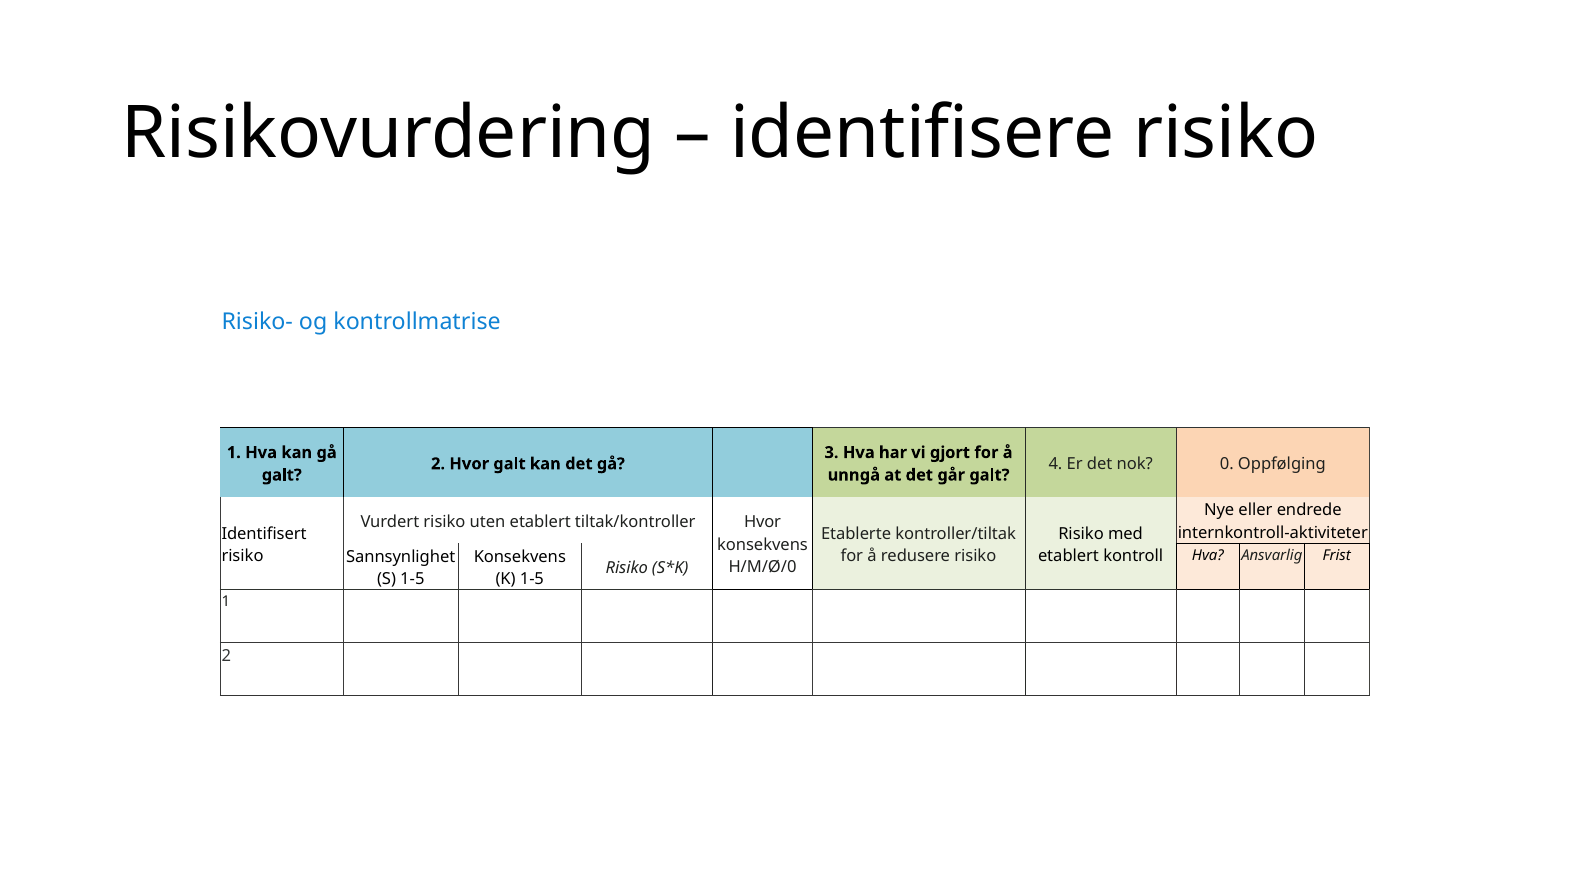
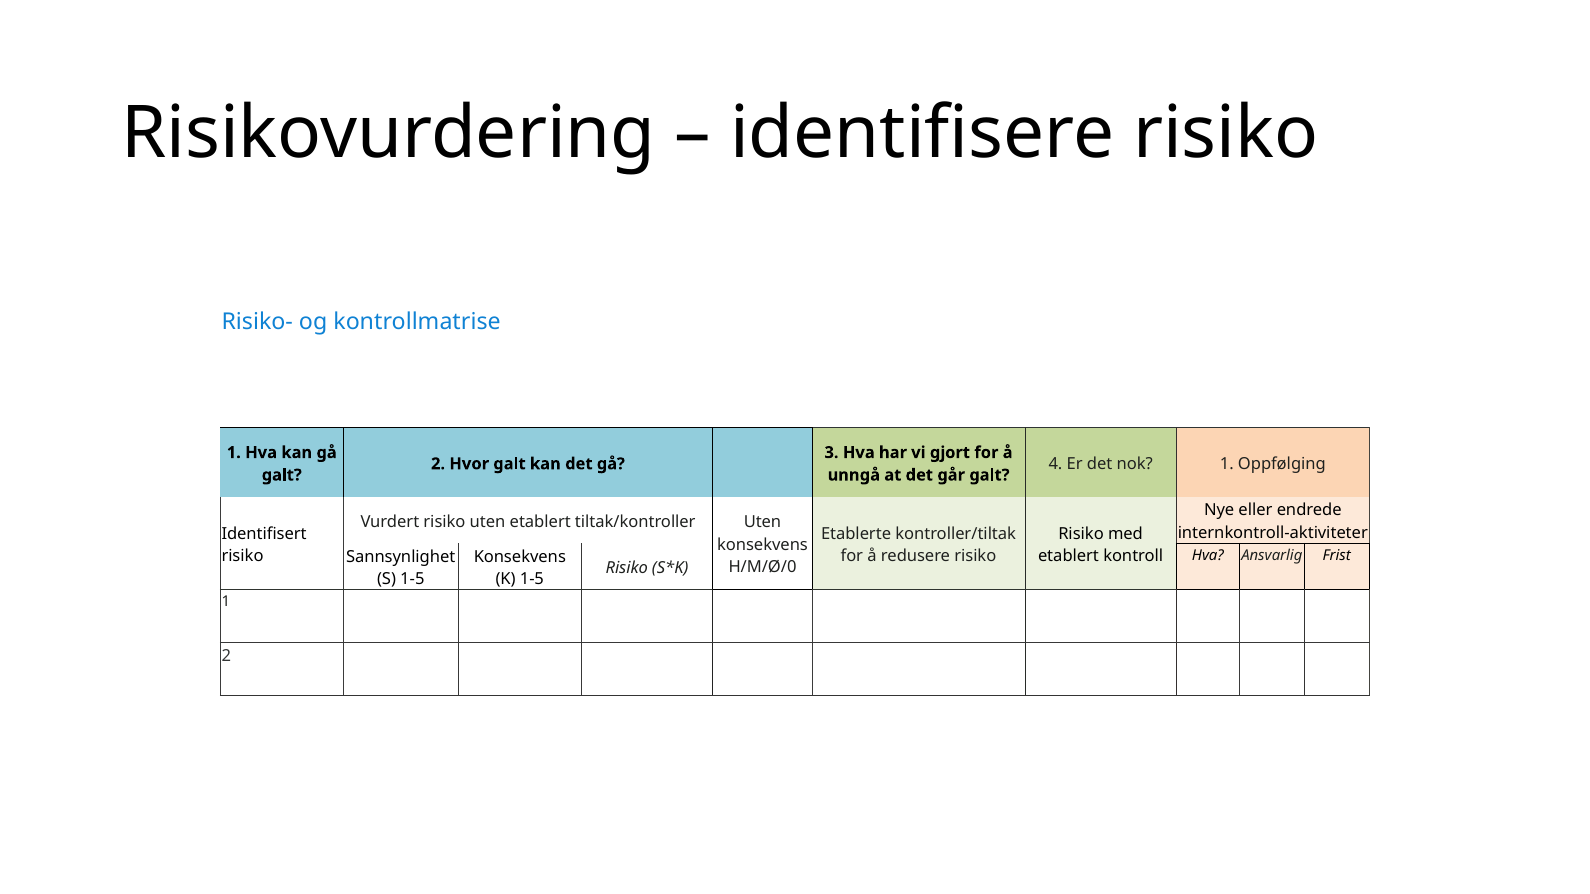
nok 0: 0 -> 1
tiltak/kontroller Hvor: Hvor -> Uten
